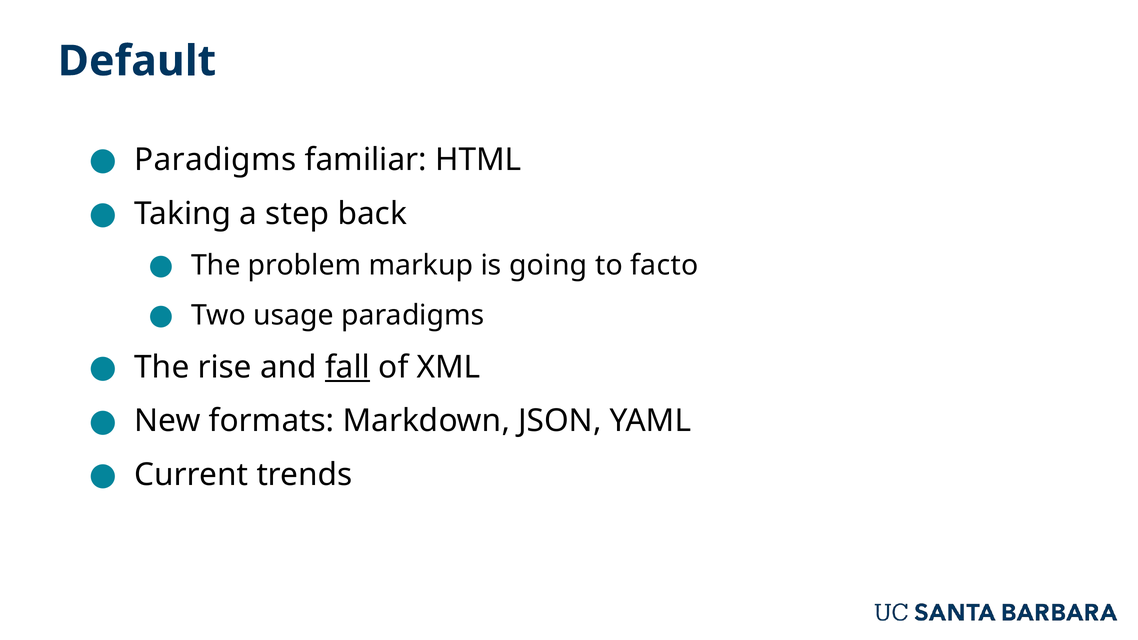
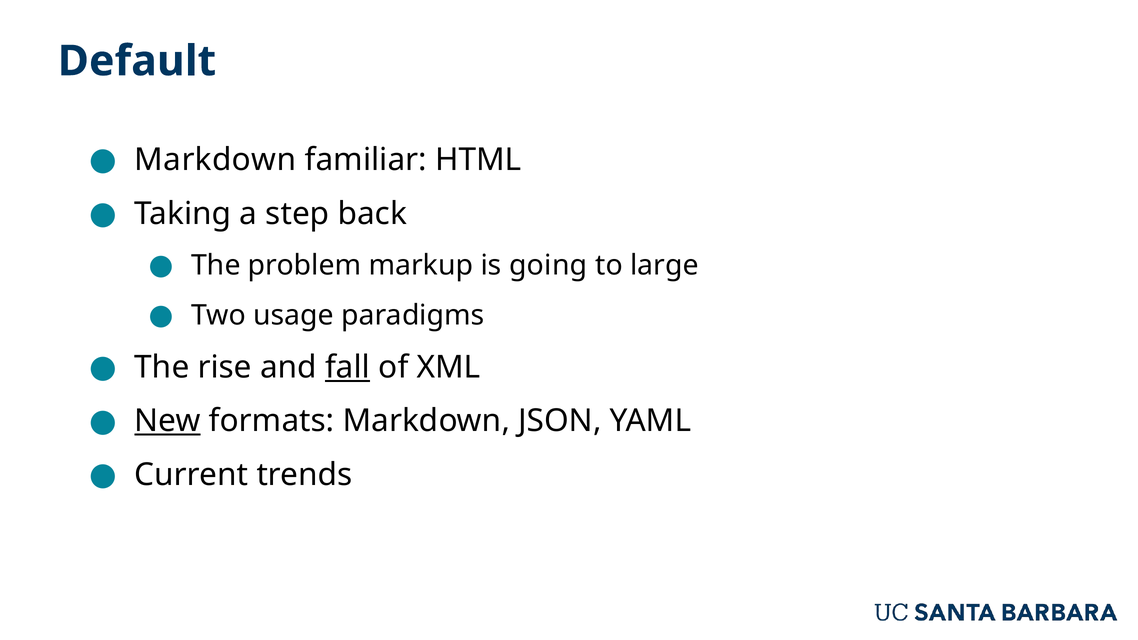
Paradigms at (215, 160): Paradigms -> Markdown
facto: facto -> large
New underline: none -> present
